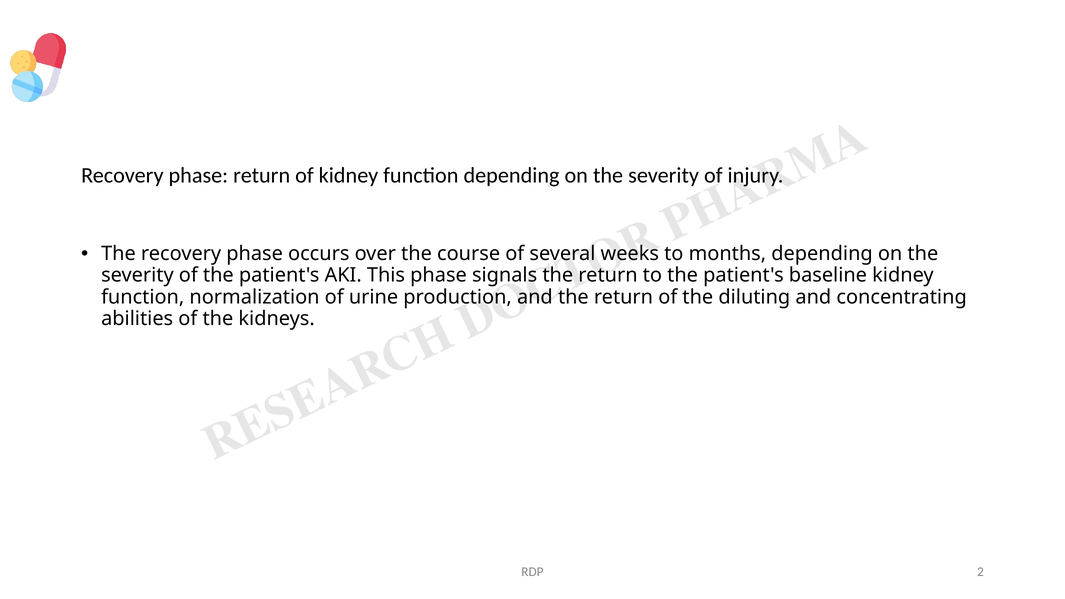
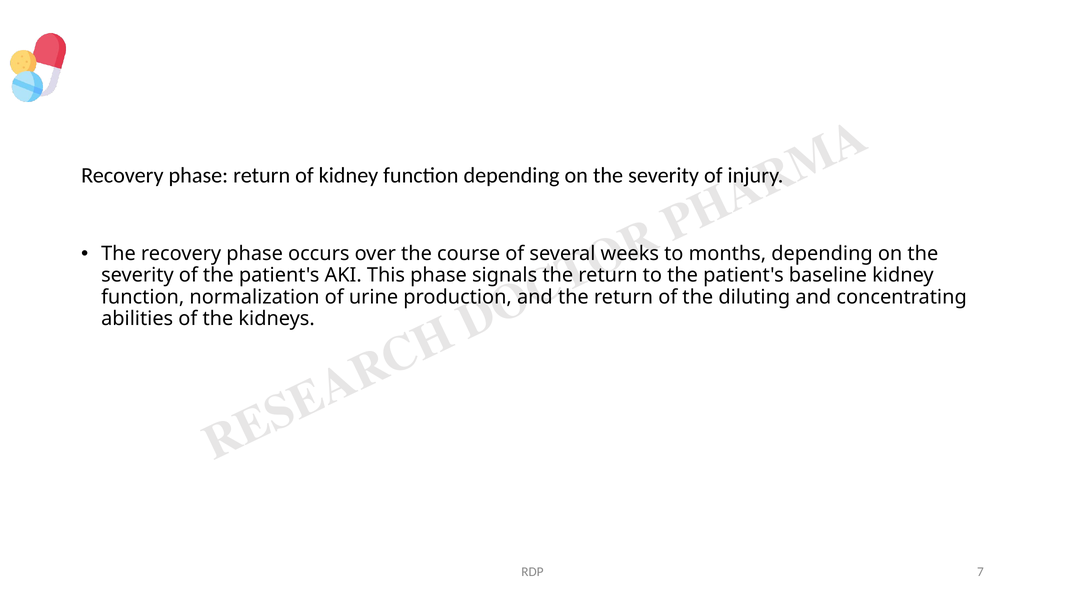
2: 2 -> 7
